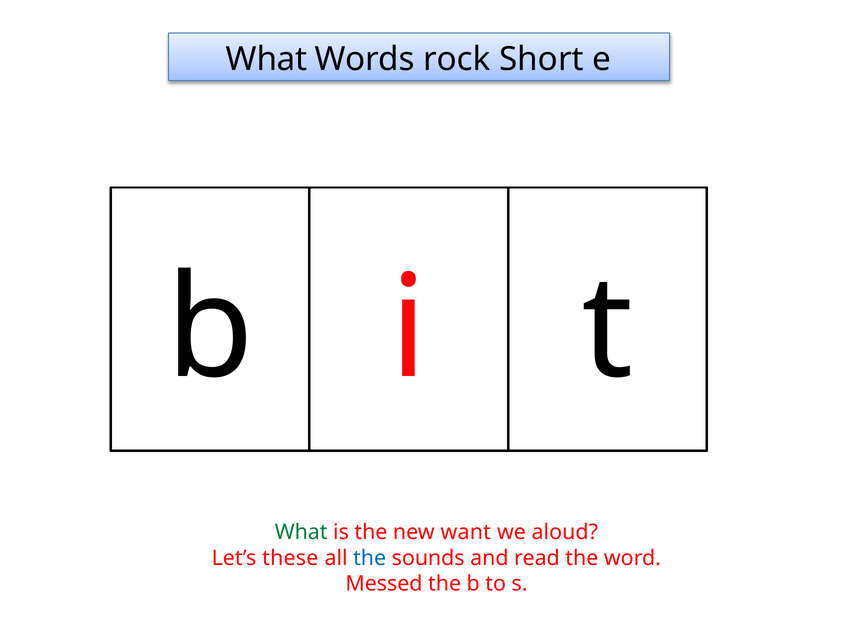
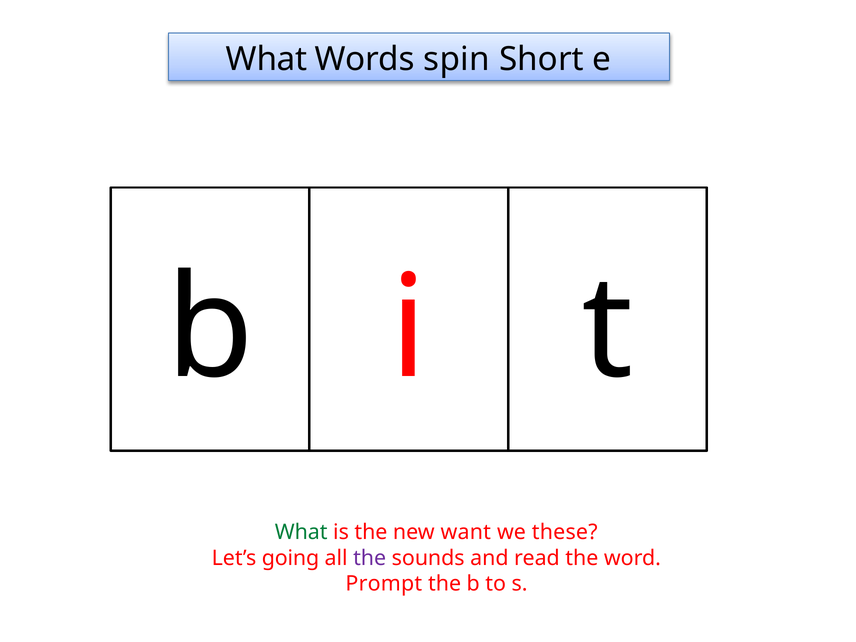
rock: rock -> spin
aloud: aloud -> these
these: these -> going
the at (370, 558) colour: blue -> purple
Messed: Messed -> Prompt
